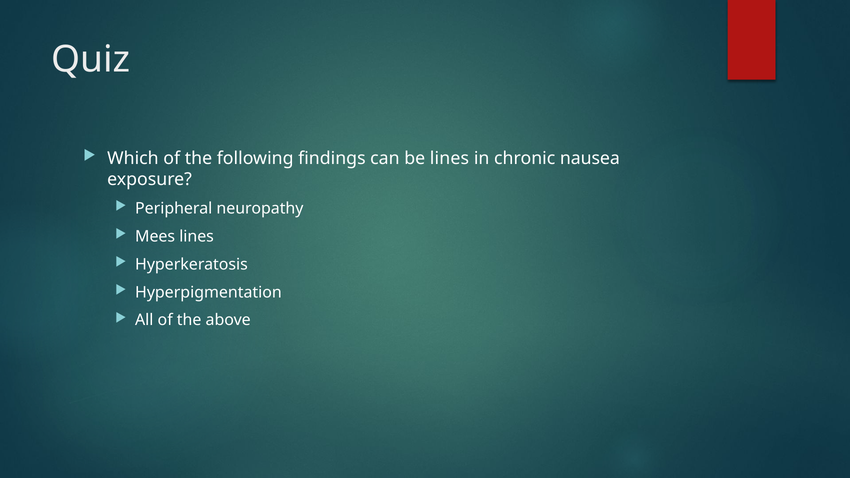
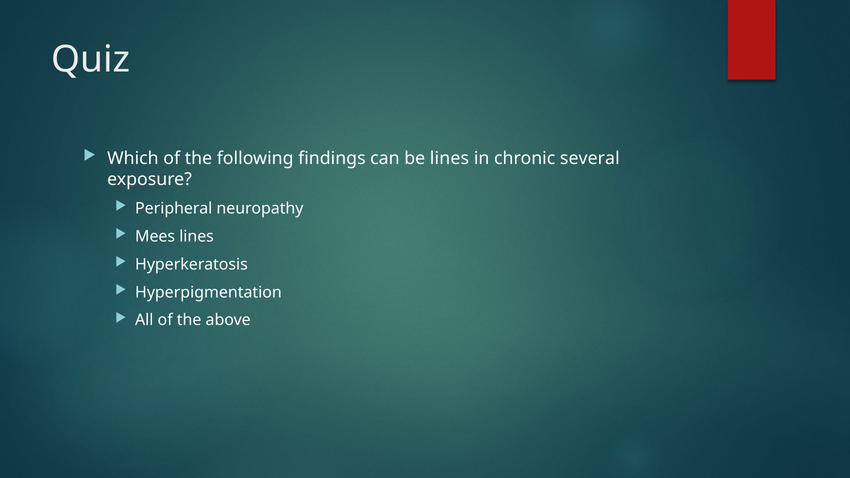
nausea: nausea -> several
